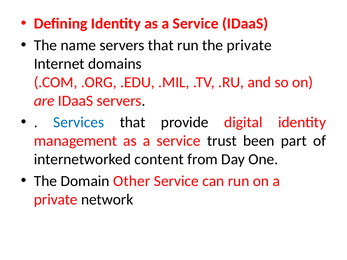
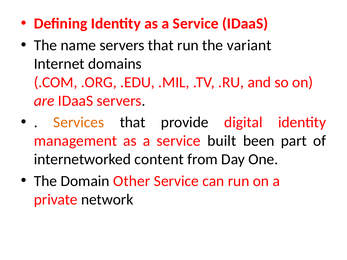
the private: private -> variant
Services colour: blue -> orange
trust: trust -> built
